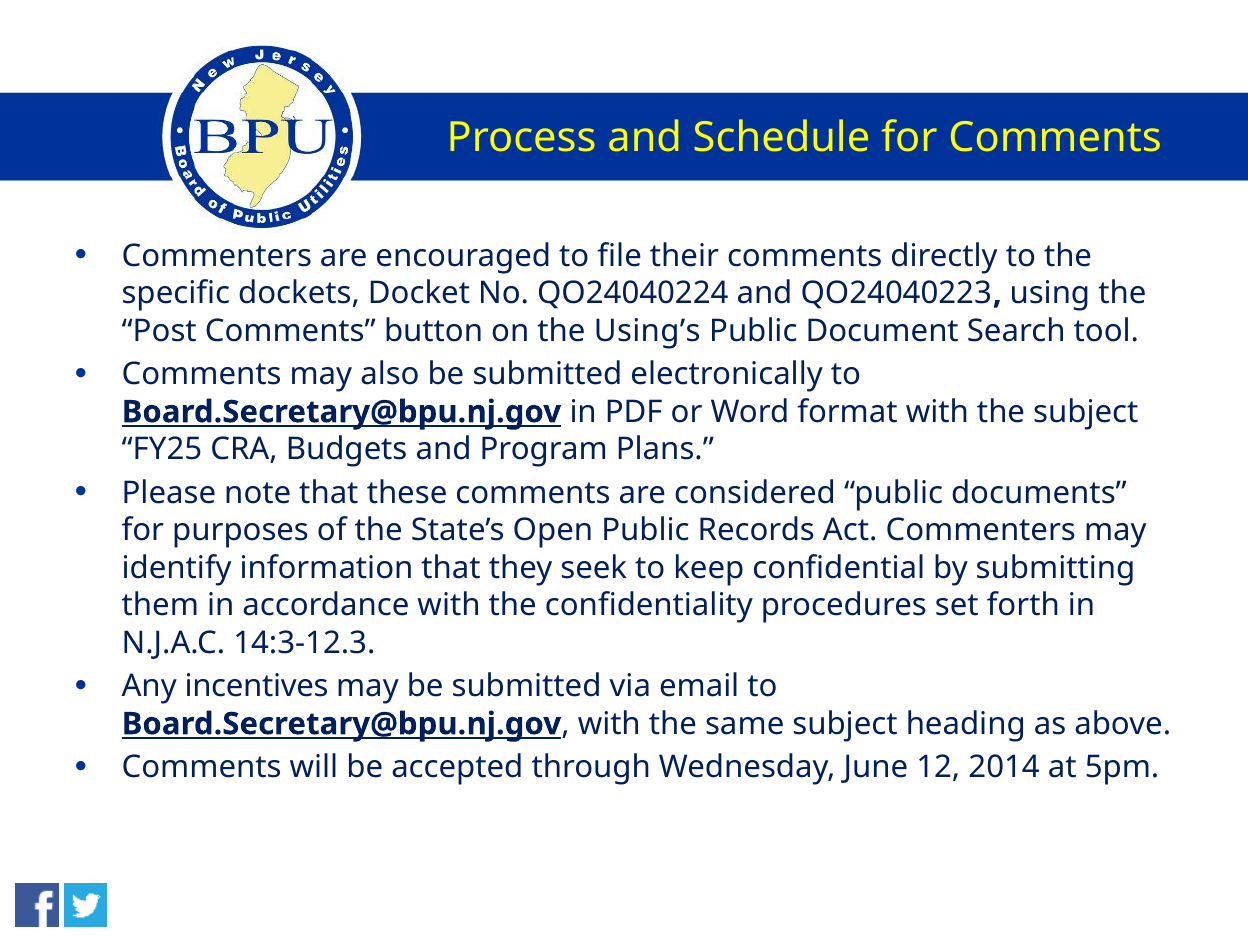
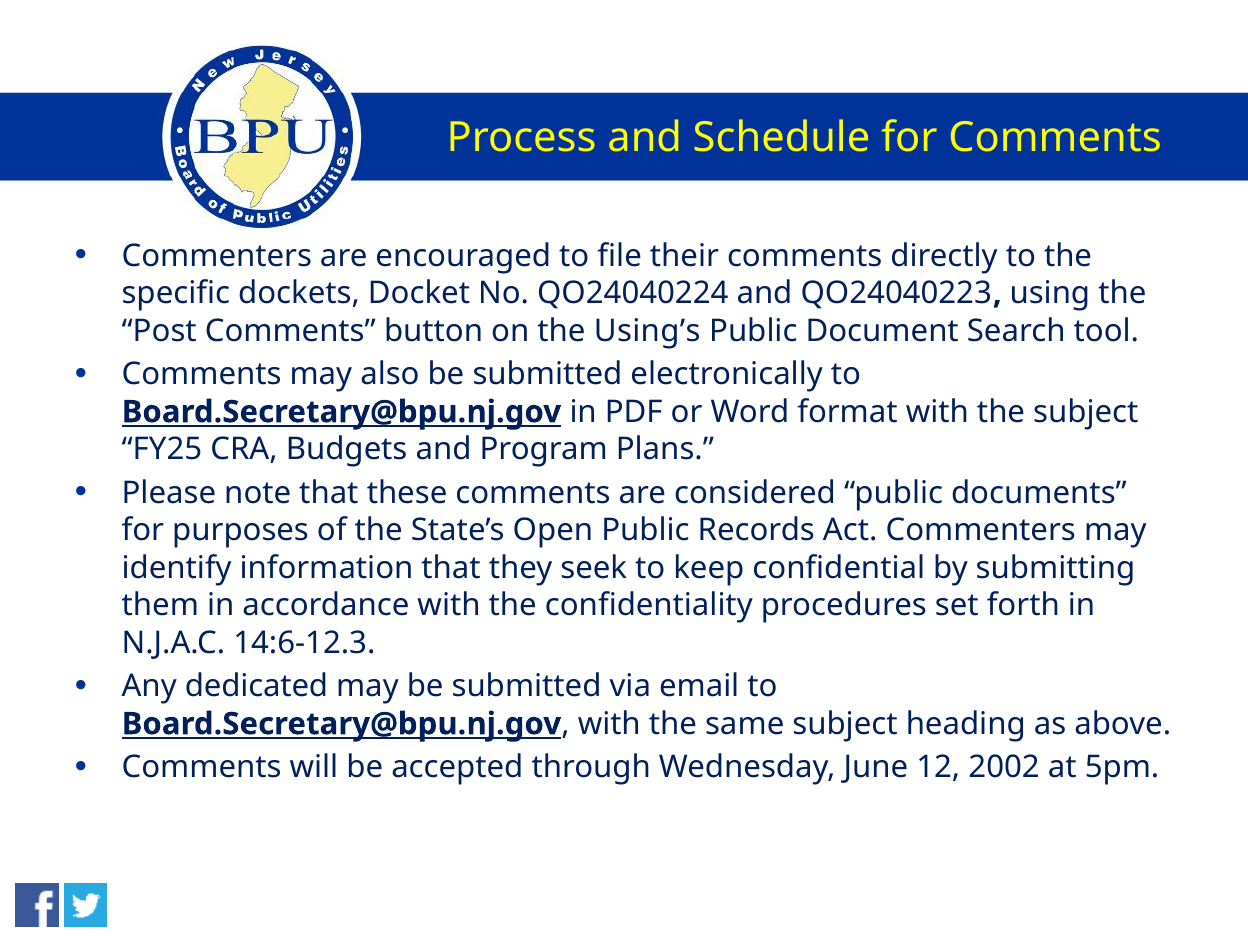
14:3-12.3: 14:3-12.3 -> 14:6-12.3
incentives: incentives -> dedicated
2014: 2014 -> 2002
